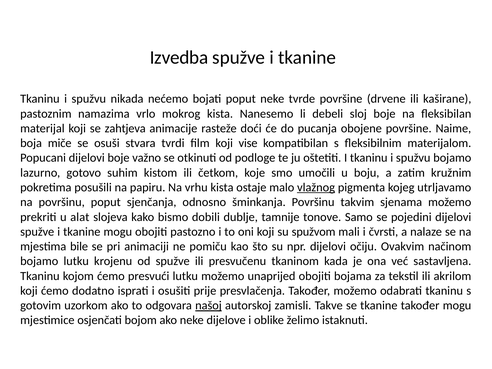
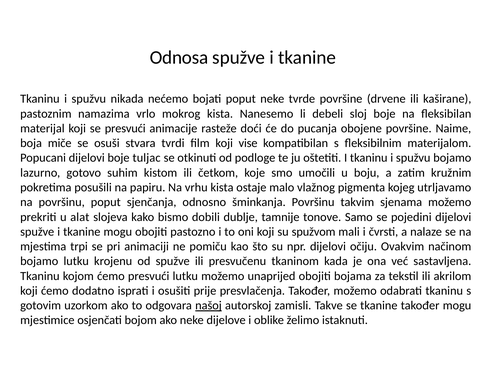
Izvedba: Izvedba -> Odnosa
se zahtjeva: zahtjeva -> presvući
važno: važno -> tuljac
vlažnog underline: present -> none
bile: bile -> trpi
